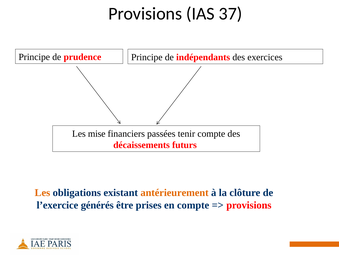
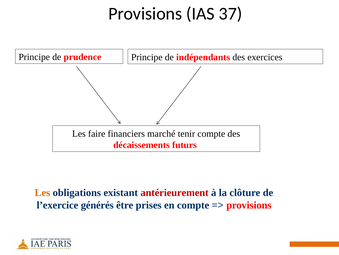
mise: mise -> faire
passées: passées -> marché
antérieurement colour: orange -> red
